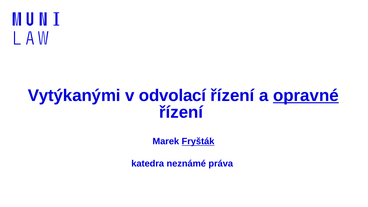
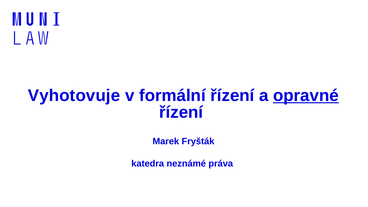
Vytýkanými: Vytýkanými -> Vyhotovuje
odvolací: odvolací -> formální
Fryšták underline: present -> none
